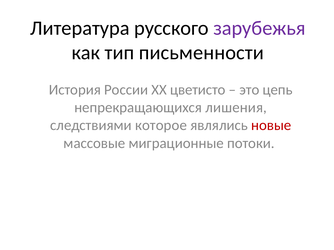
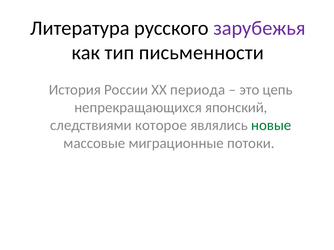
цветисто: цветисто -> периода
лишения: лишения -> японский
новые colour: red -> green
